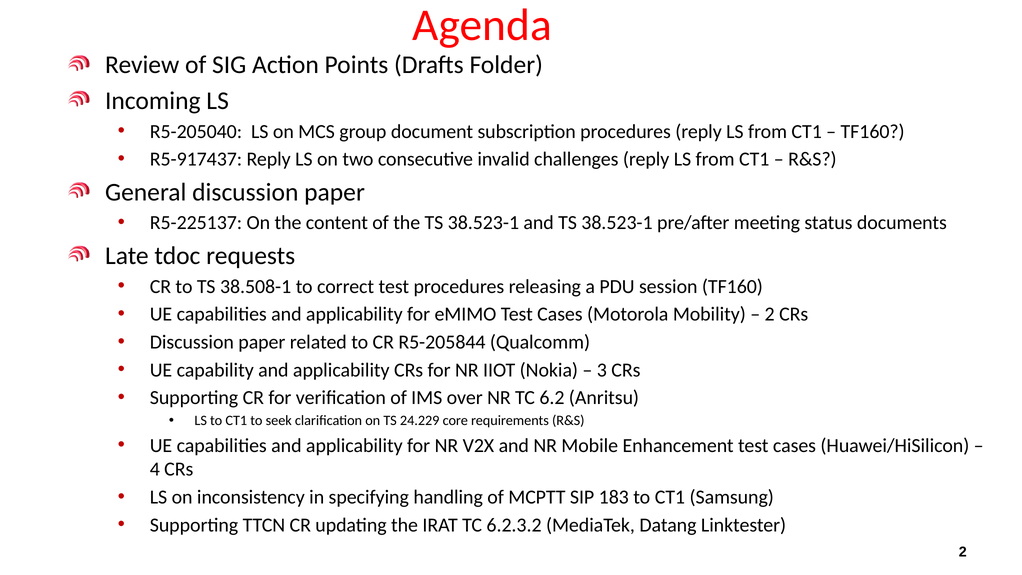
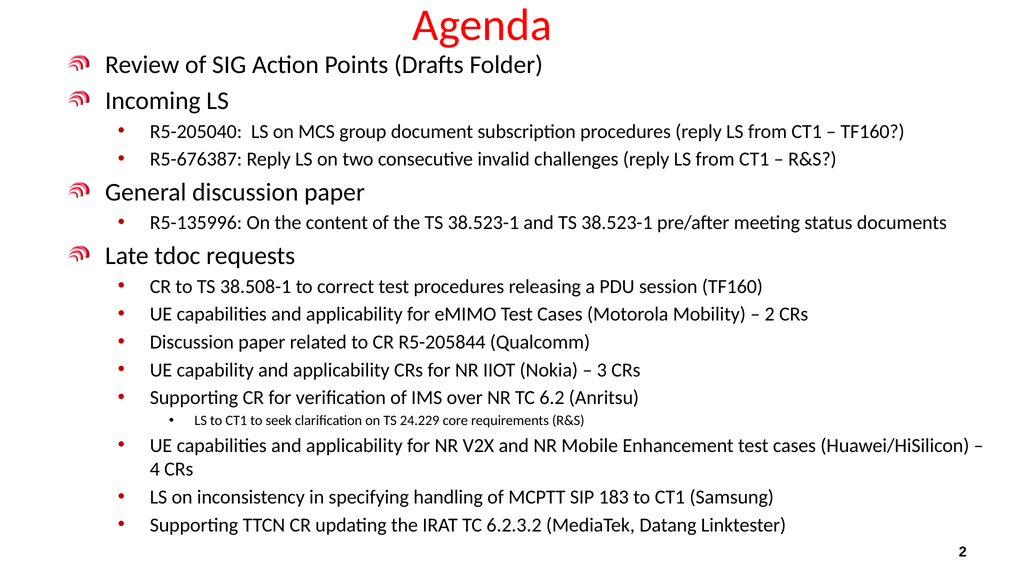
R5-917437: R5-917437 -> R5-676387
R5-225137: R5-225137 -> R5-135996
